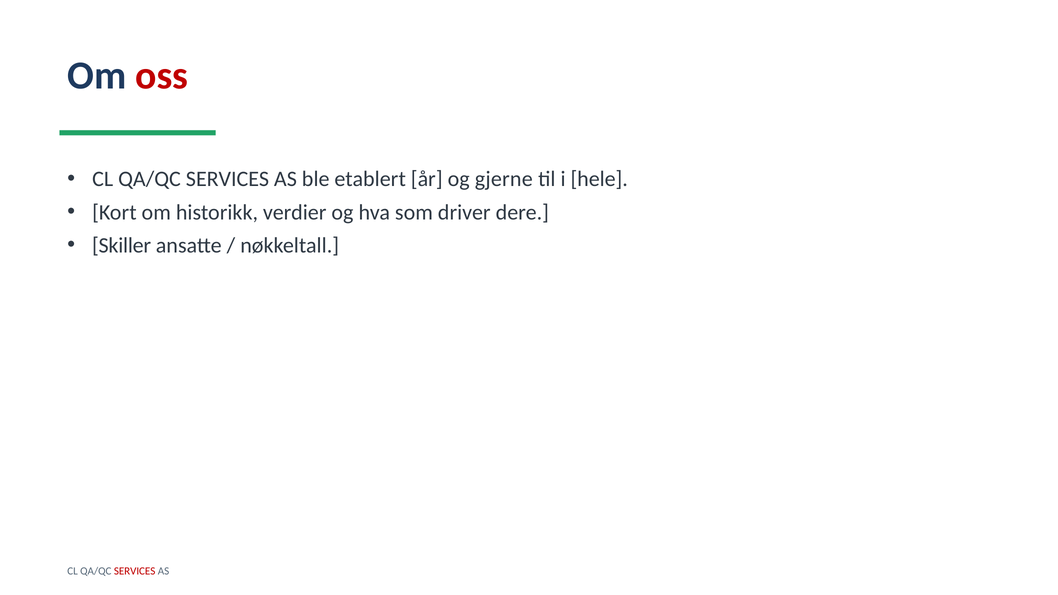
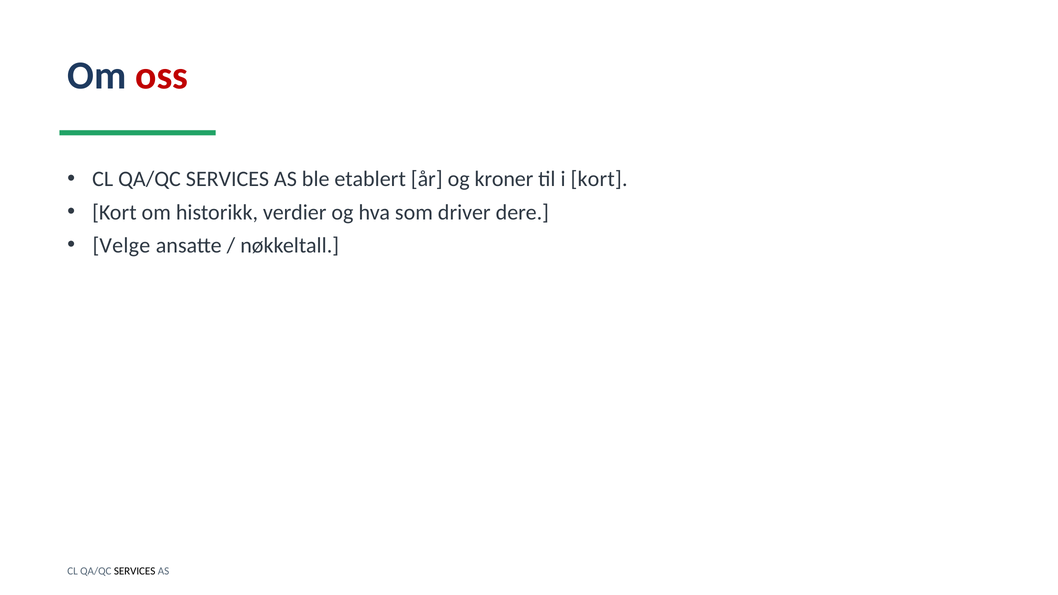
gjerne: gjerne -> kroner
i hele: hele -> kort
Skiller: Skiller -> Velge
SERVICES at (135, 571) colour: red -> black
